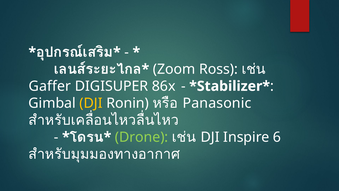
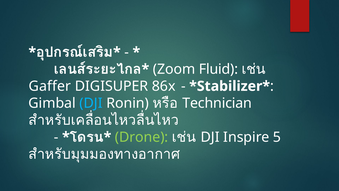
Ross: Ross -> Fluid
DJI at (91, 103) colour: yellow -> light blue
Panasonic: Panasonic -> Technician
6: 6 -> 5
